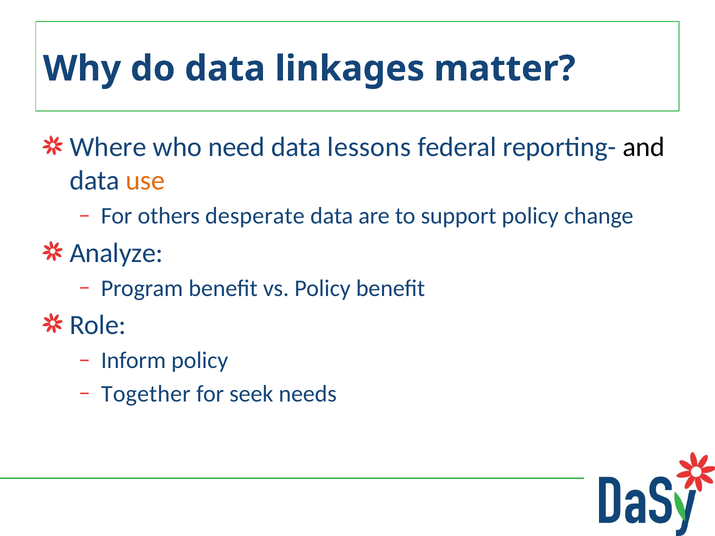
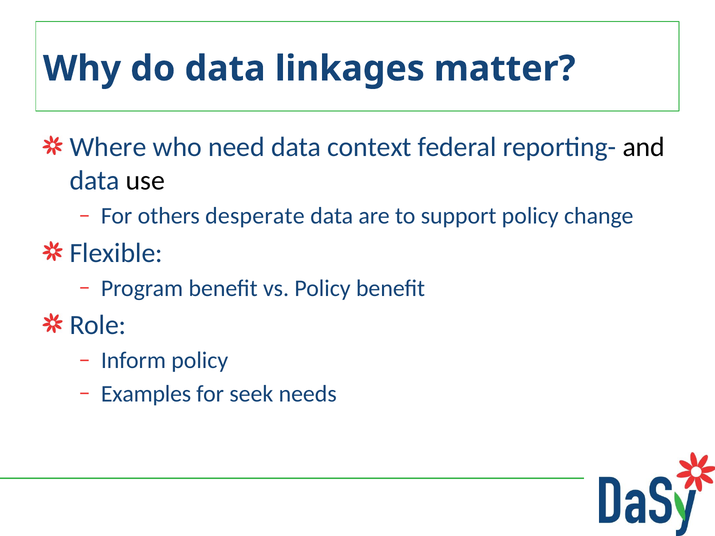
lessons: lessons -> context
use colour: orange -> black
Analyze: Analyze -> Flexible
Together: Together -> Examples
